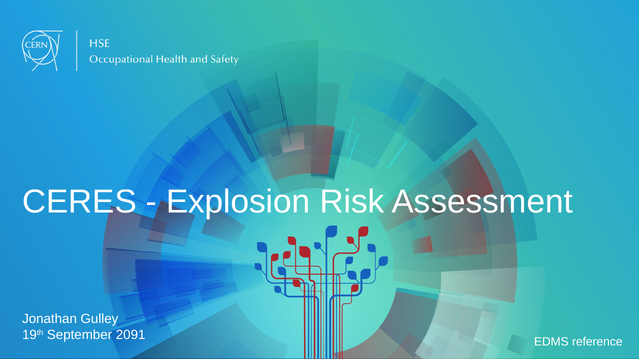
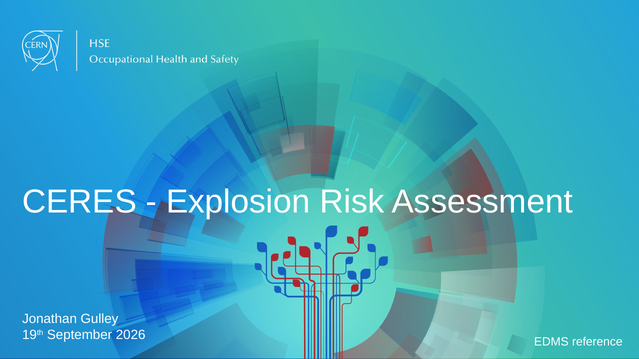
2091: 2091 -> 2026
